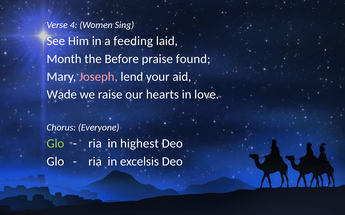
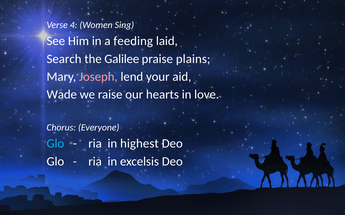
Month: Month -> Search
Before: Before -> Galilee
found: found -> plains
Glo at (55, 144) colour: light green -> light blue
